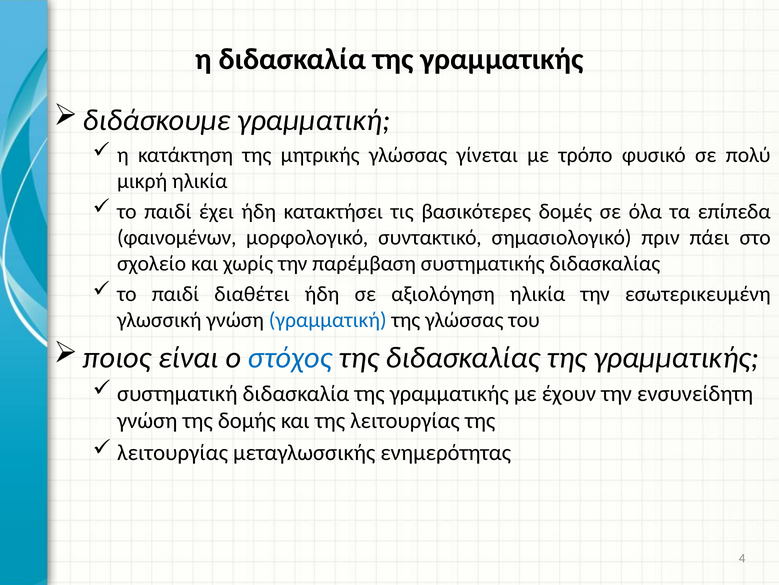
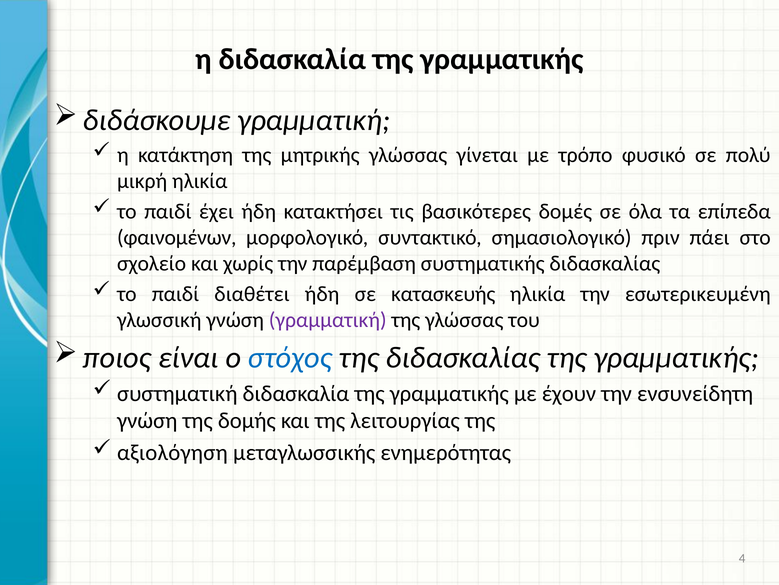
αξιολόγηση: αξιολόγηση -> κατασκευής
γραμματική at (328, 320) colour: blue -> purple
λειτουργίας at (173, 452): λειτουργίας -> αξιολόγηση
